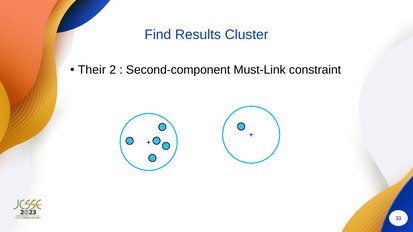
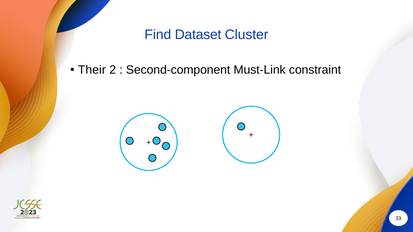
Results: Results -> Dataset
